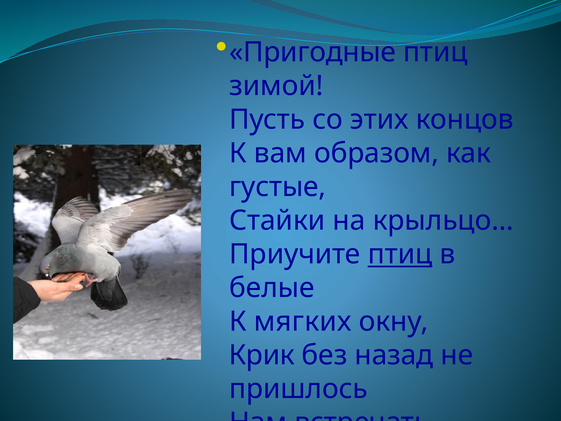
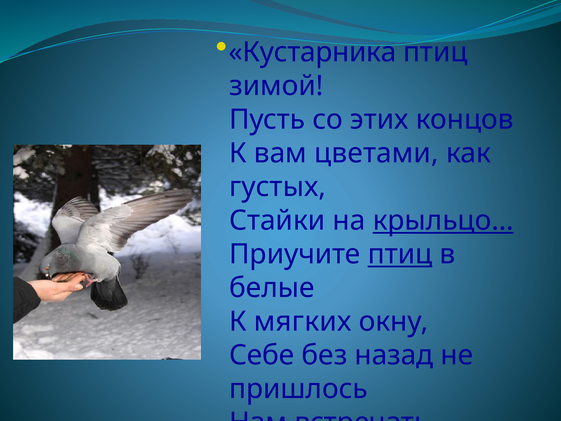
Пригодные: Пригодные -> Кустарника
образом: образом -> цветами
густые: густые -> густых
крыльцо… underline: none -> present
Крик: Крик -> Себе
